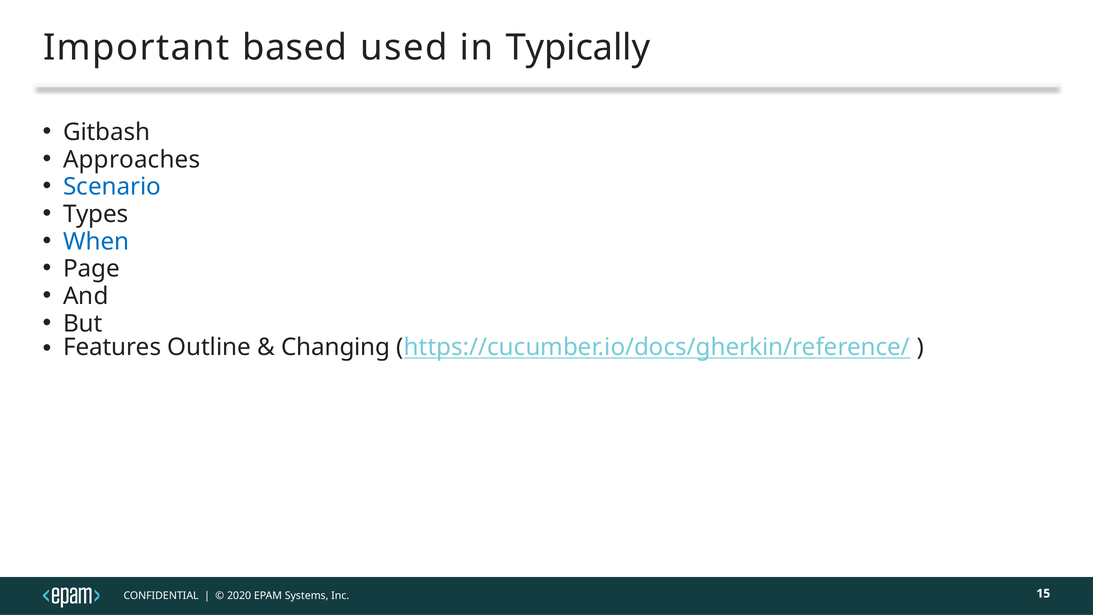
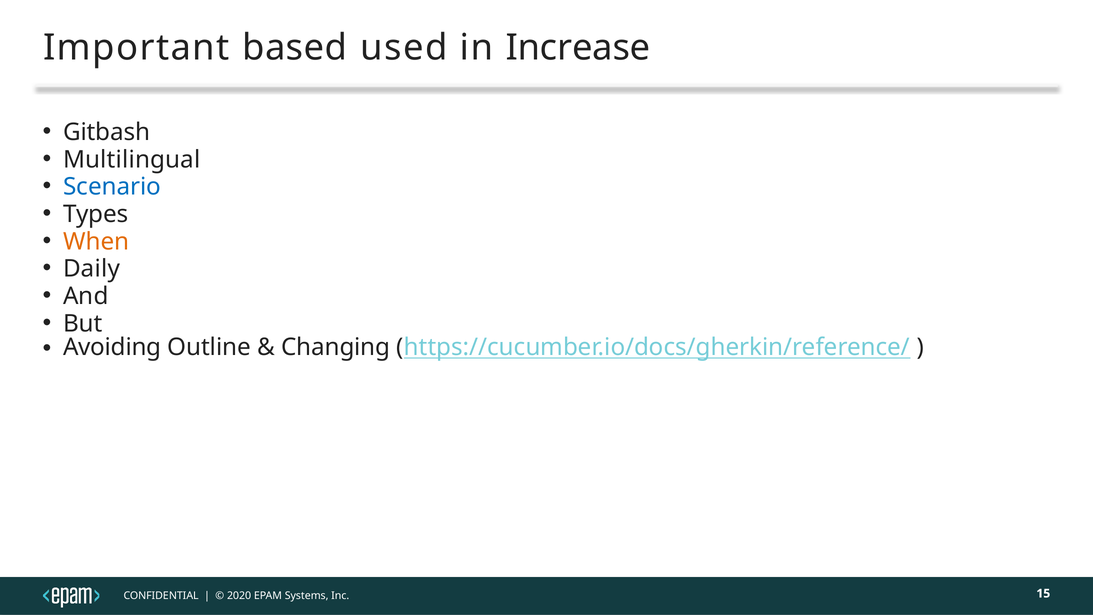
Typically: Typically -> Increase
Approaches: Approaches -> Multilingual
When colour: blue -> orange
Page: Page -> Daily
Features: Features -> Avoiding
